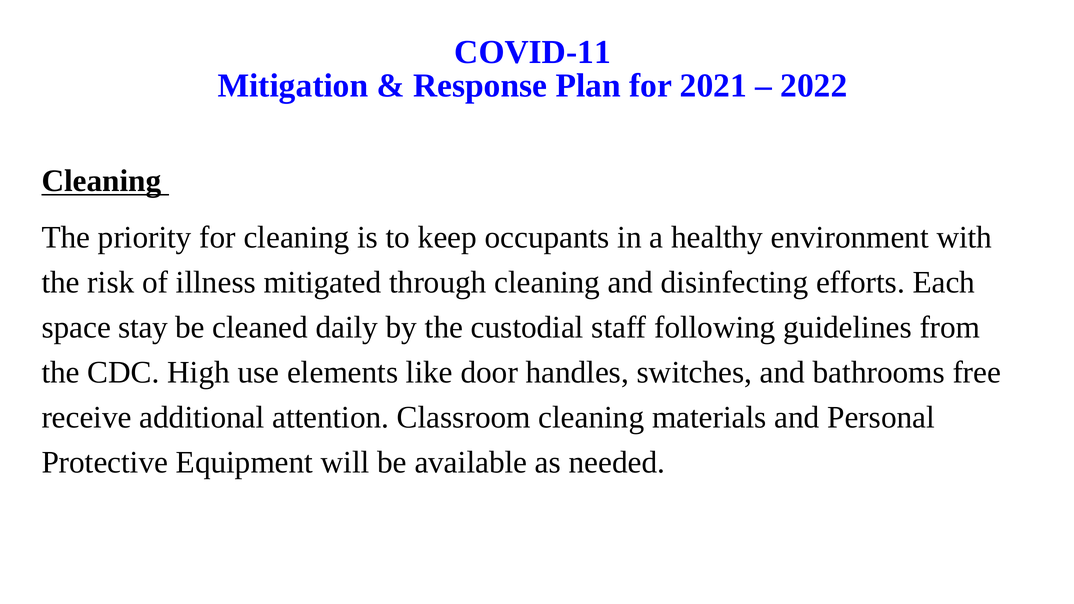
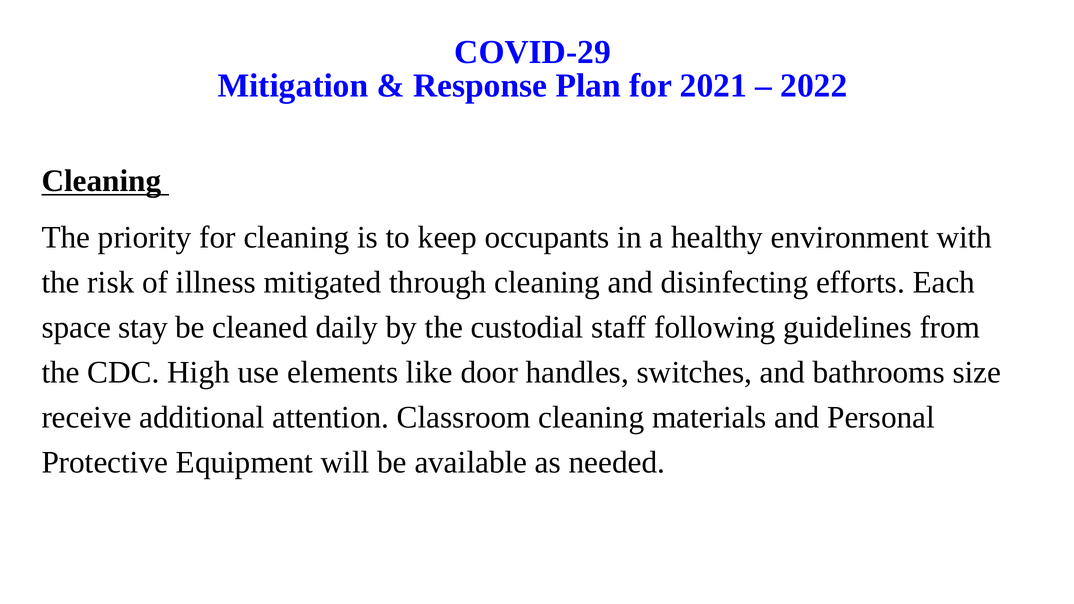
COVID-11: COVID-11 -> COVID-29
free: free -> size
